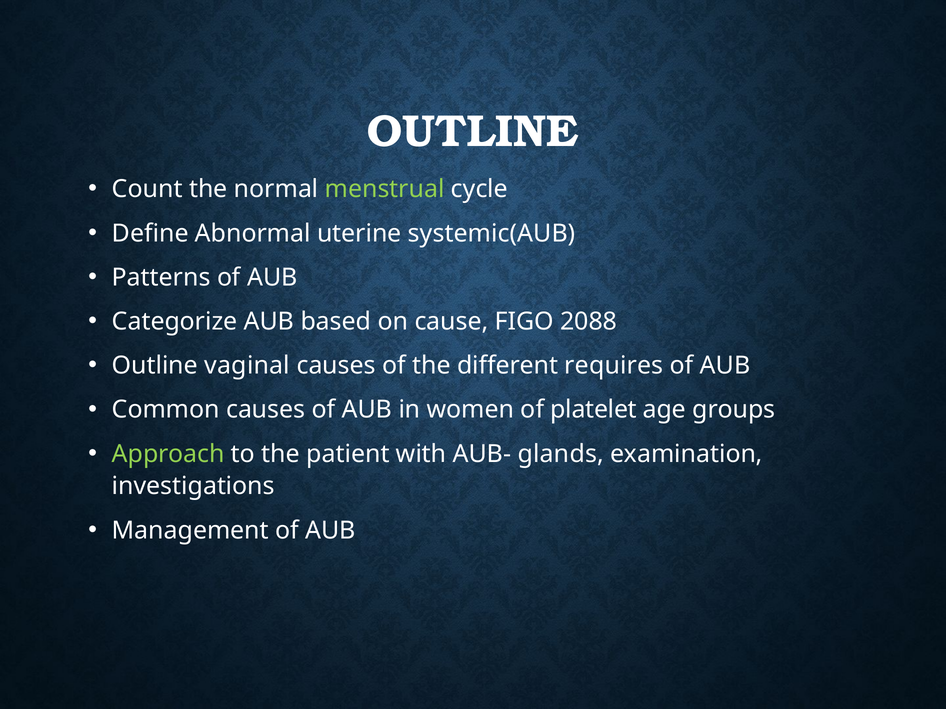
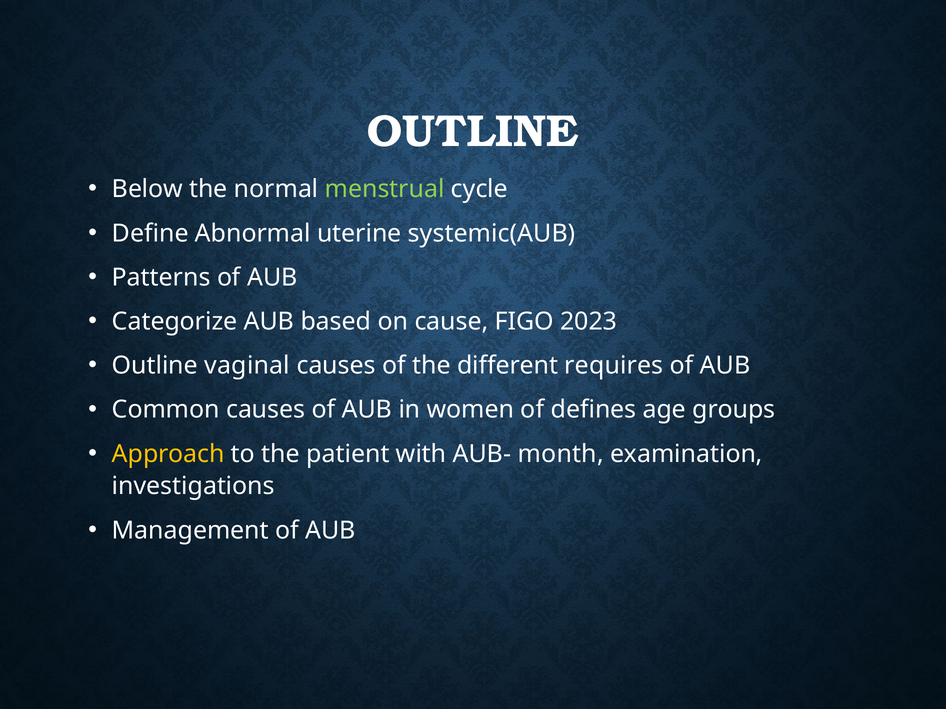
Count: Count -> Below
2088: 2088 -> 2023
platelet: platelet -> defines
Approach colour: light green -> yellow
glands: glands -> month
